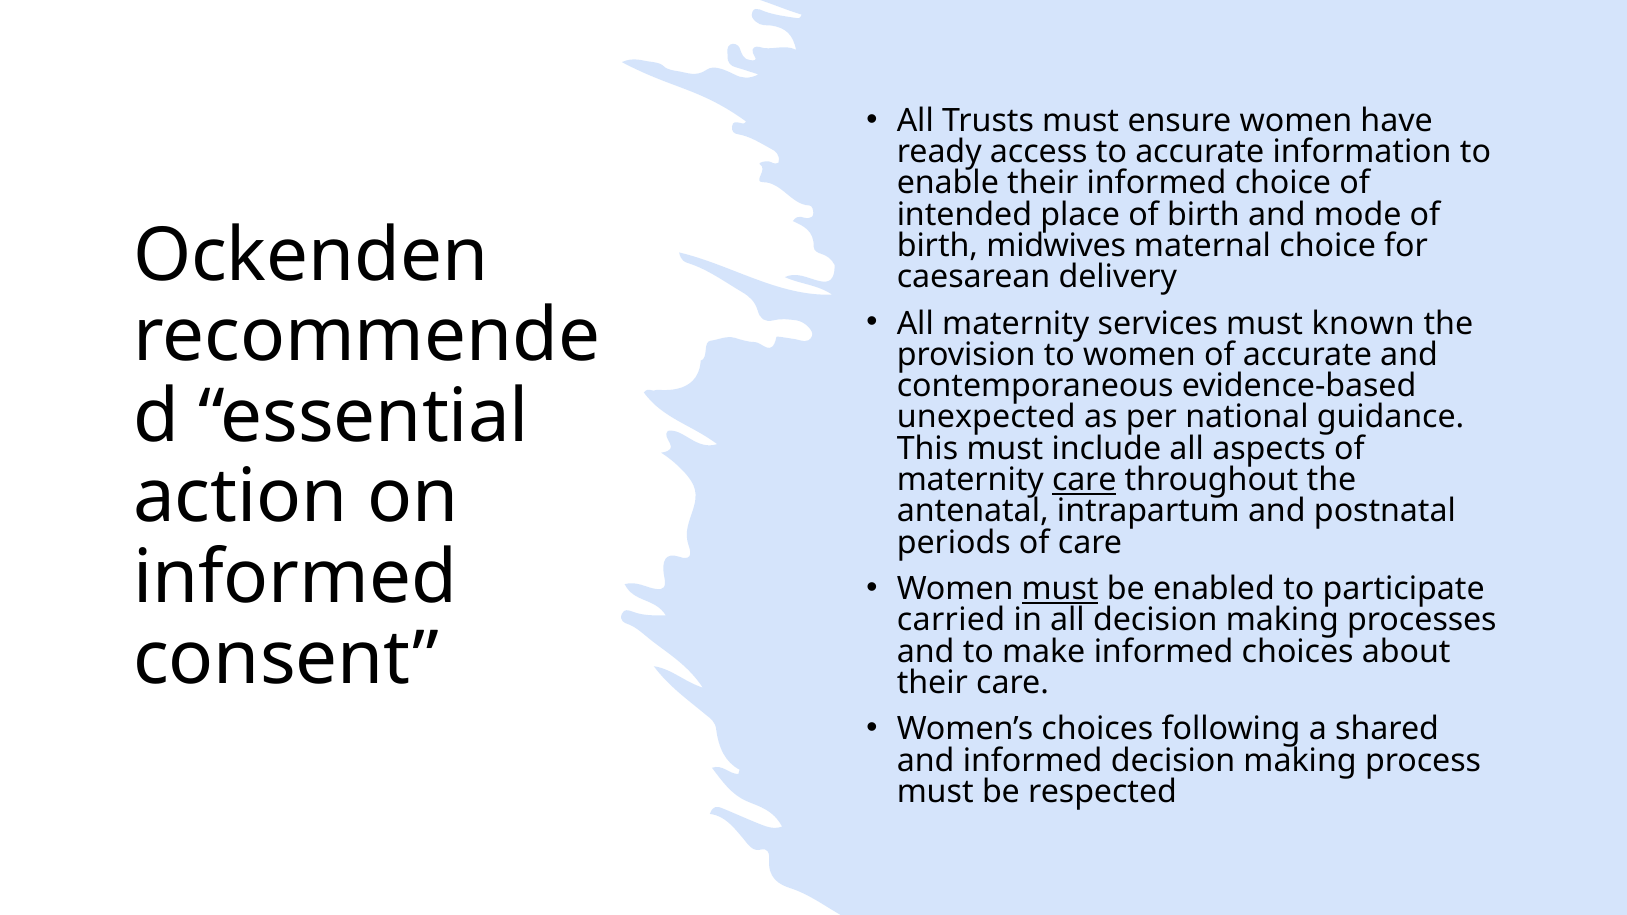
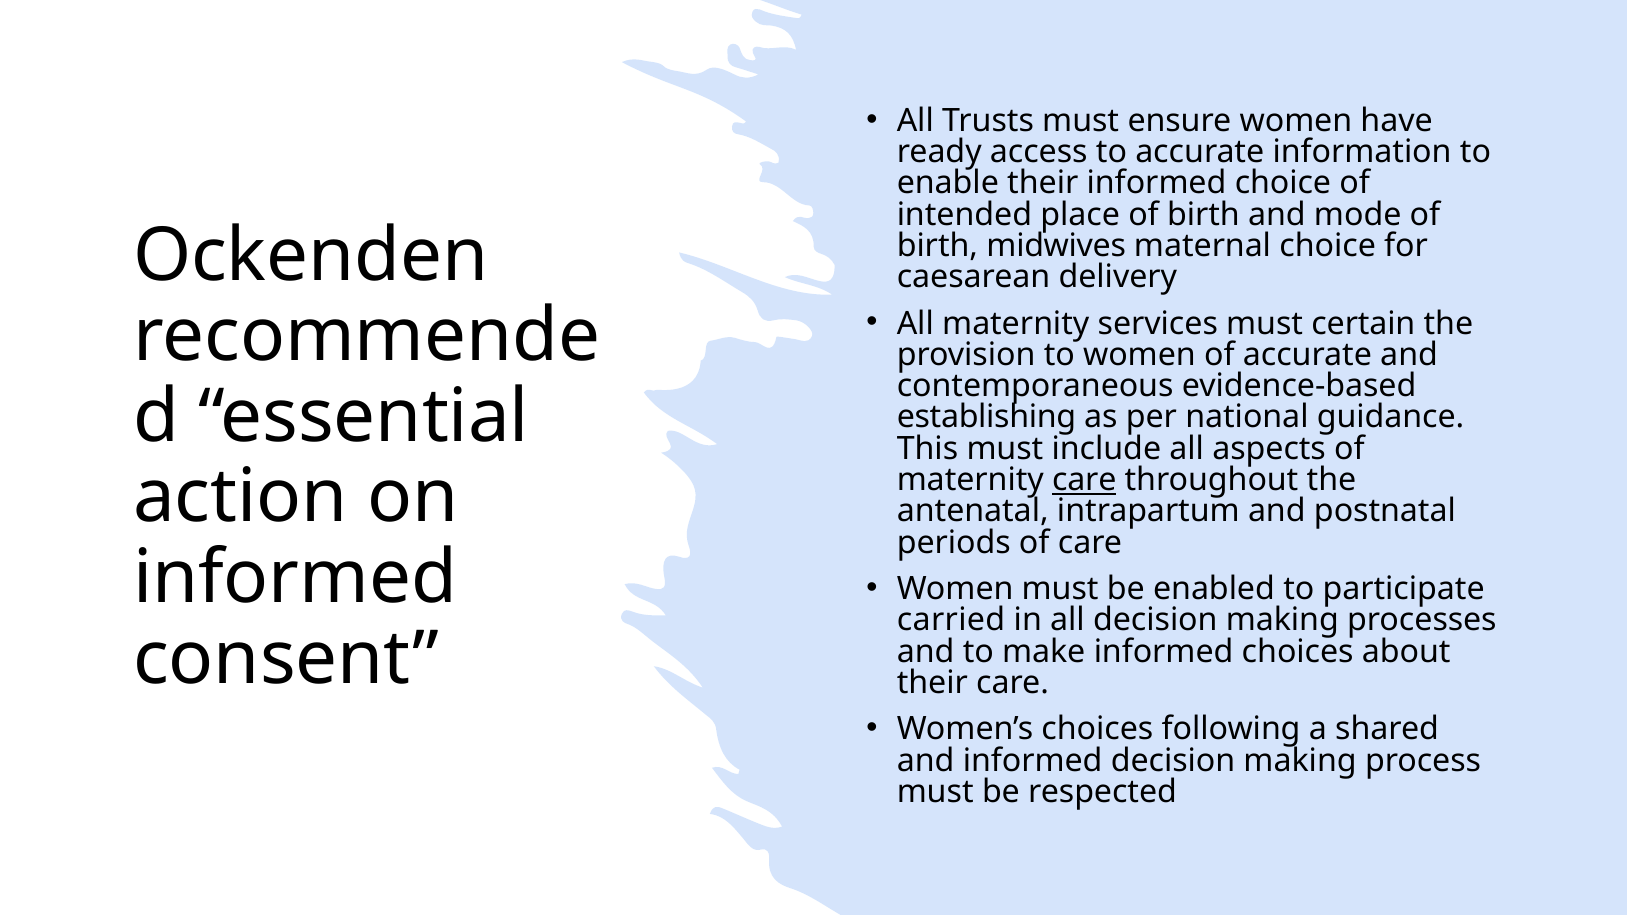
known: known -> certain
unexpected: unexpected -> establishing
must at (1060, 589) underline: present -> none
